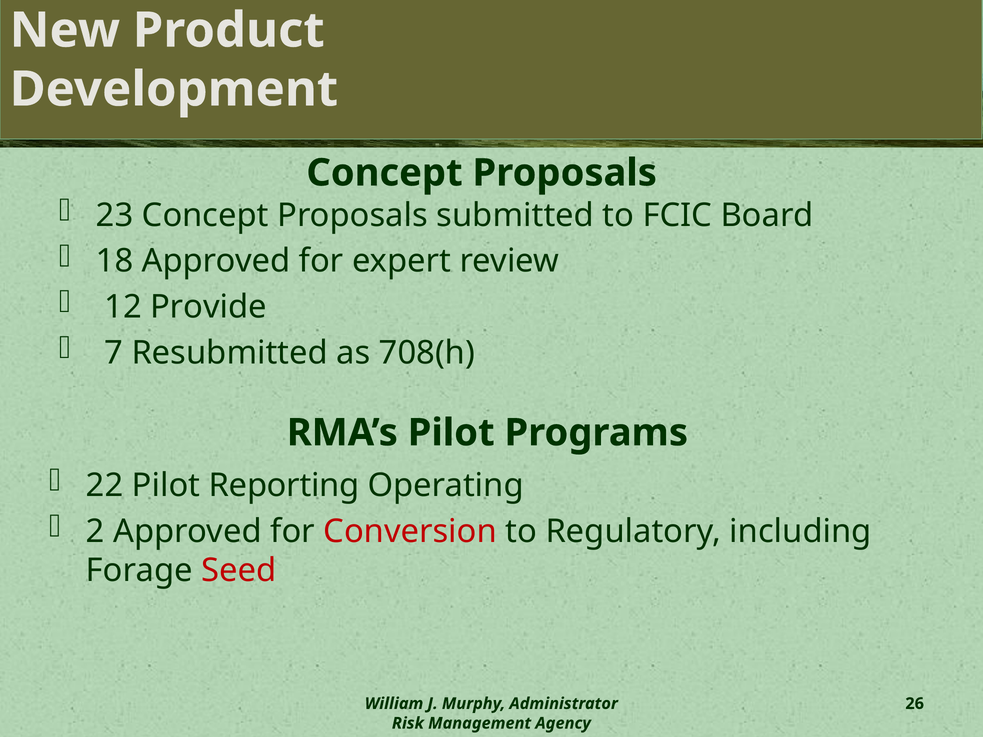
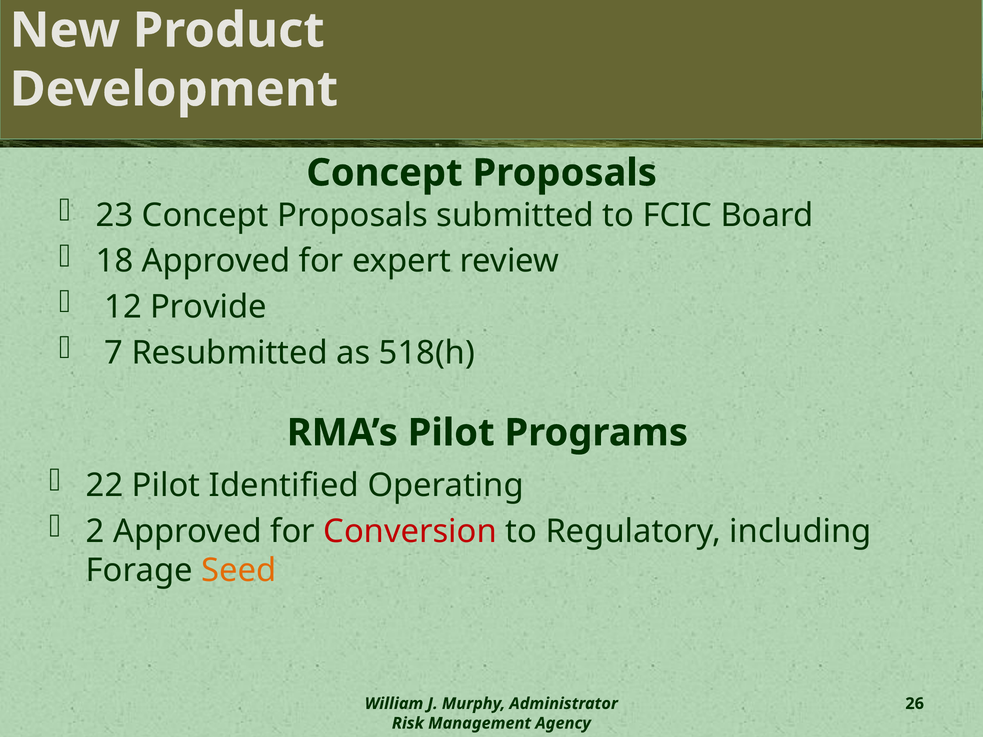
708(h: 708(h -> 518(h
Reporting: Reporting -> Identified
Seed colour: red -> orange
